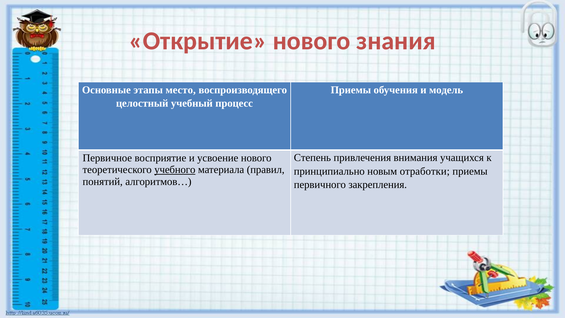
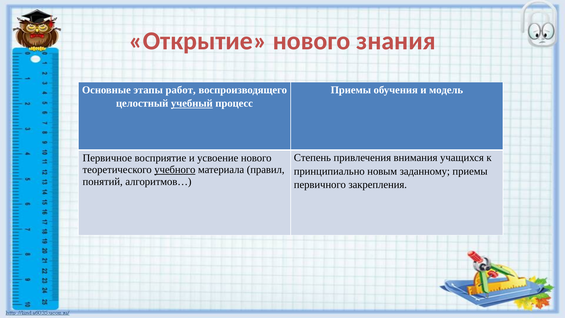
место: место -> работ
учебный underline: none -> present
отработки: отработки -> заданному
